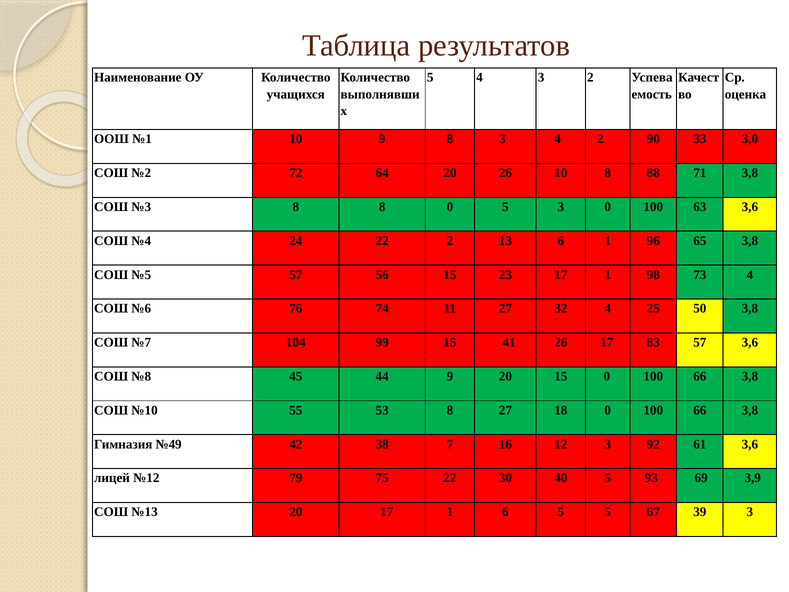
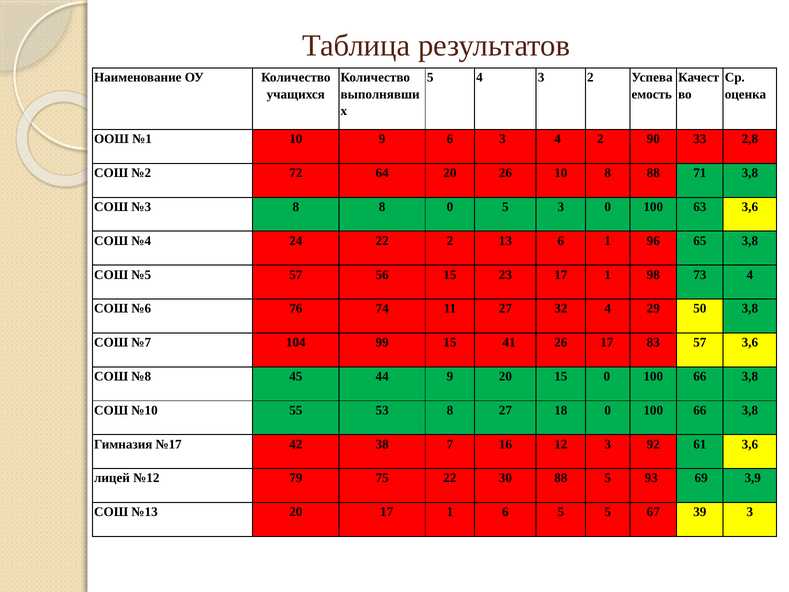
9 8: 8 -> 6
3,0: 3,0 -> 2,8
25: 25 -> 29
№49: №49 -> №17
30 40: 40 -> 88
